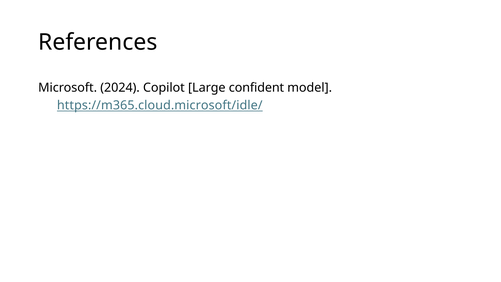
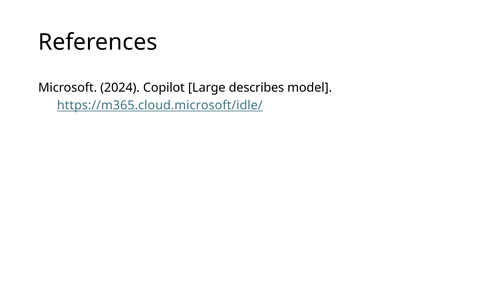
confident: confident -> describes
